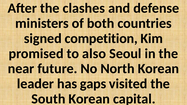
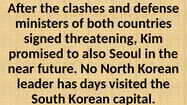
competition: competition -> threatening
gaps: gaps -> days
